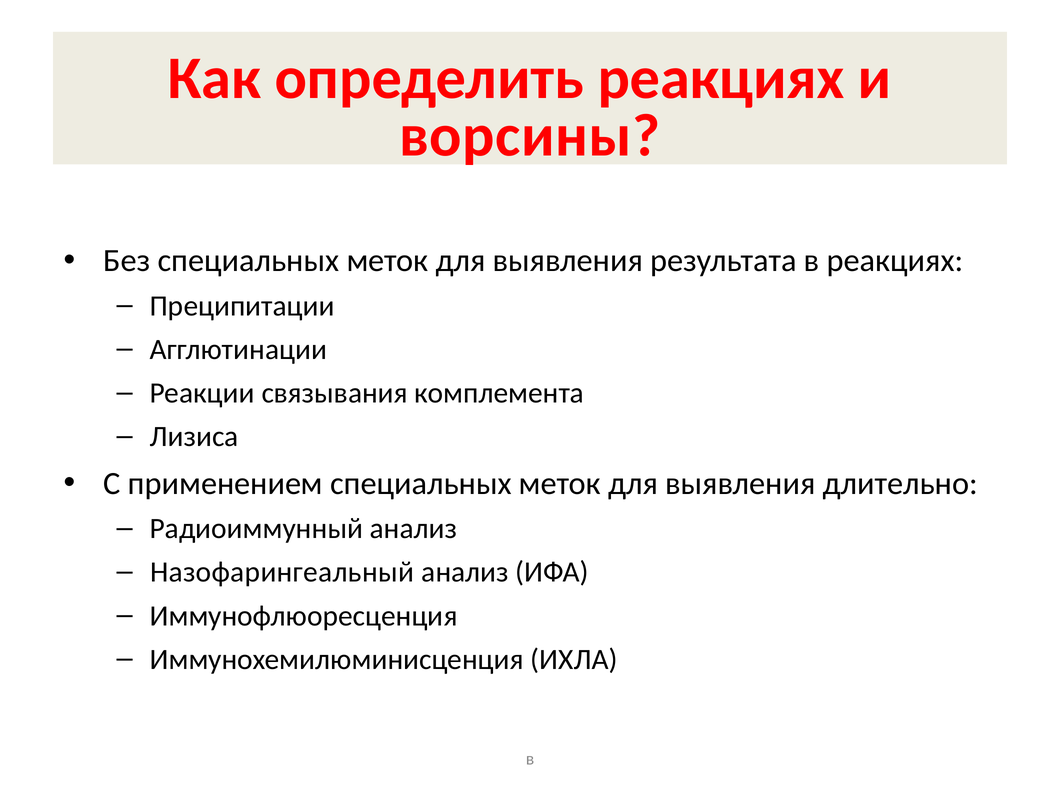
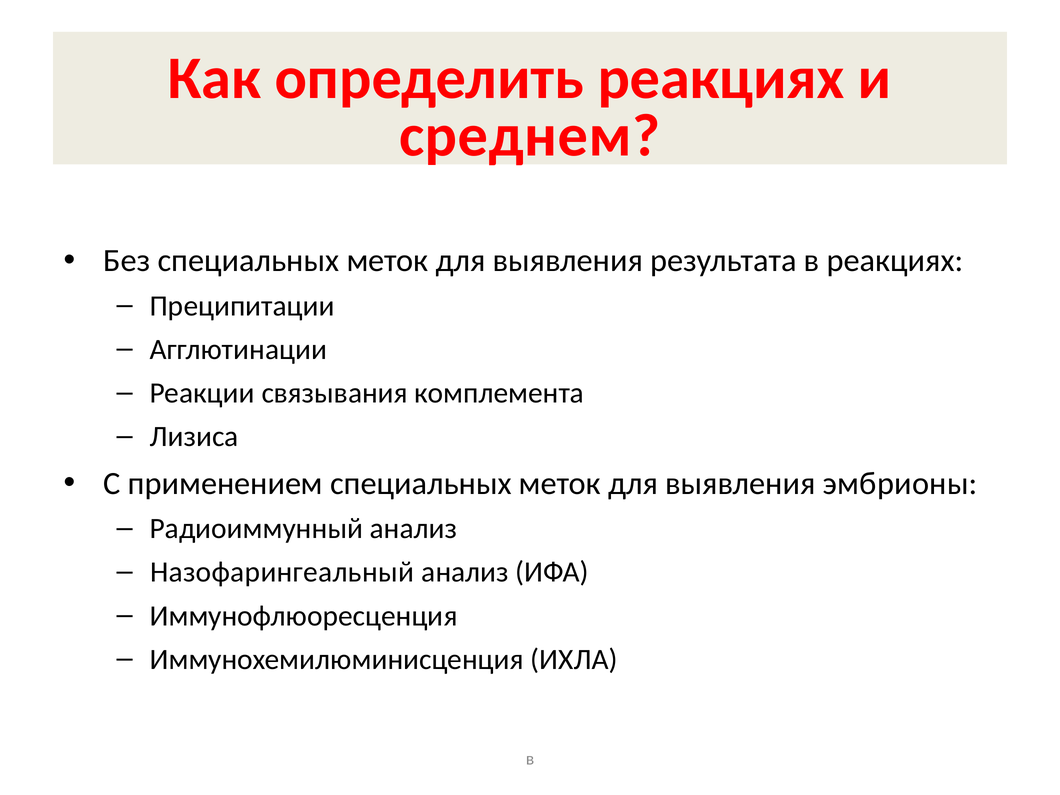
ворсины: ворсины -> среднем
длительно: длительно -> эмбрионы
